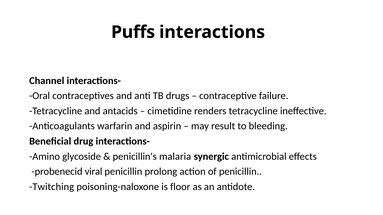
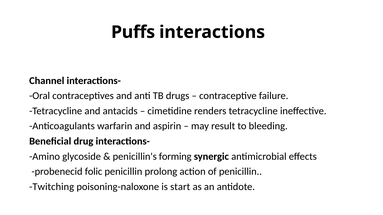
malaria: malaria -> forming
viral: viral -> folic
floor: floor -> start
